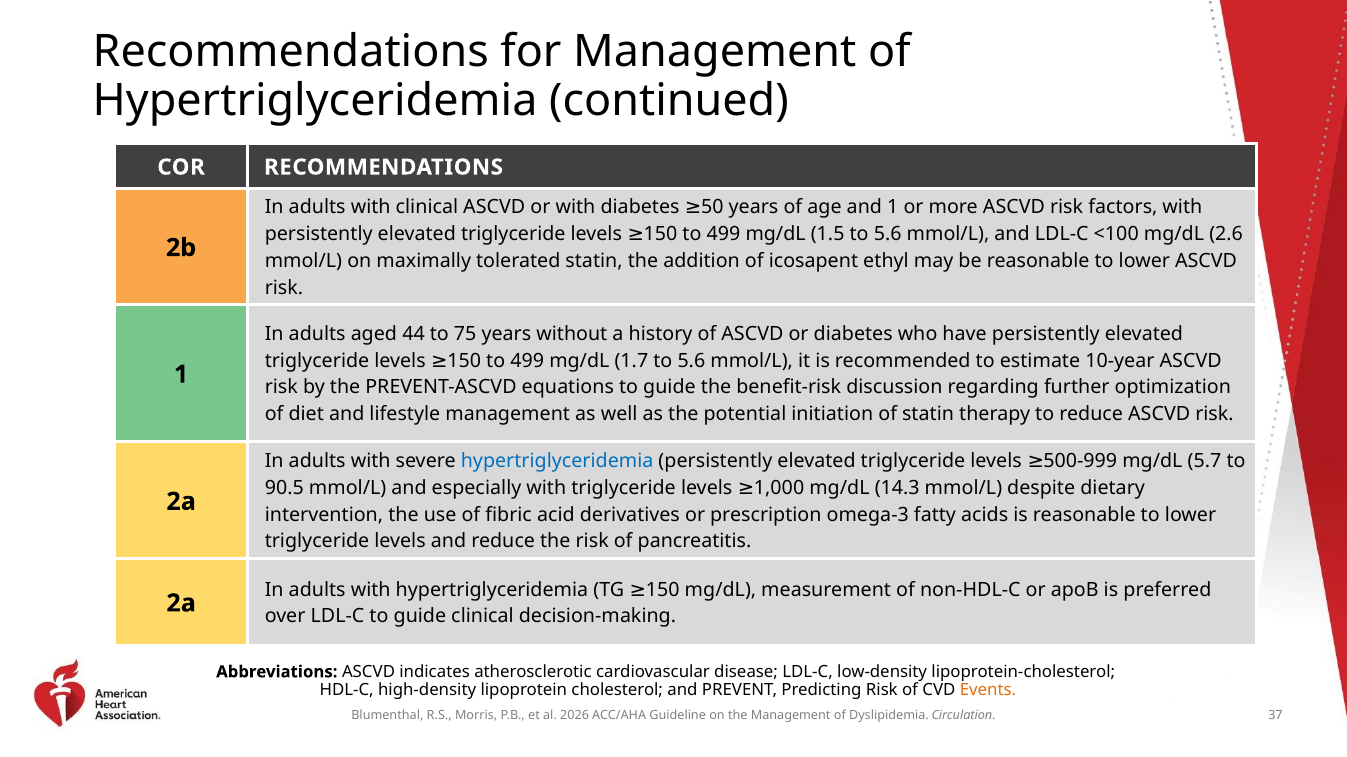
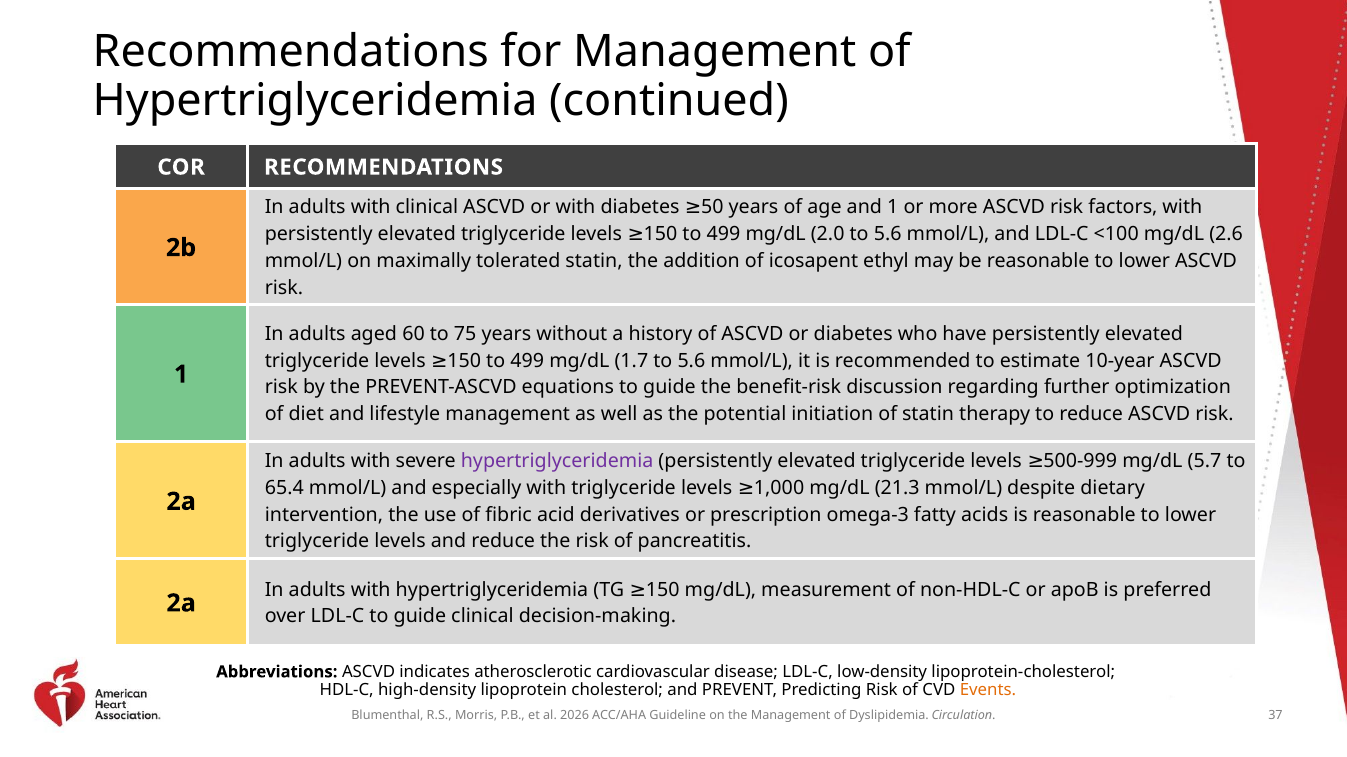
1.5: 1.5 -> 2.0
44: 44 -> 60
hypertriglyceridemia at (557, 462) colour: blue -> purple
90.5: 90.5 -> 65.4
14.3: 14.3 -> 21.3
